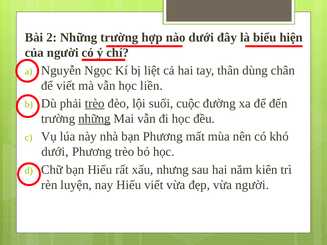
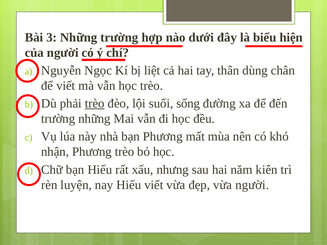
2: 2 -> 3
học liền: liền -> trèo
cuộc: cuộc -> sống
những at (94, 119) underline: present -> none
dưới at (55, 152): dưới -> nhận
